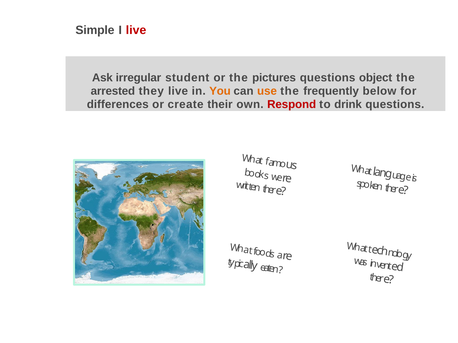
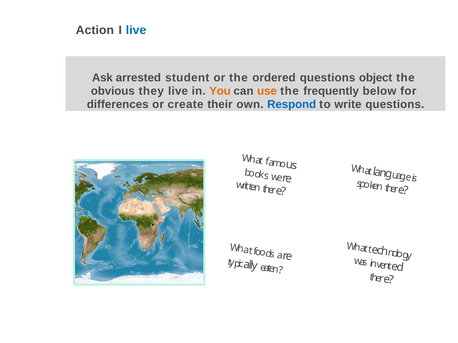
Simple: Simple -> Action
live at (136, 30) colour: red -> blue
irregular: irregular -> arrested
pictures: pictures -> ordered
arrested: arrested -> obvious
Respond colour: red -> blue
drink: drink -> write
